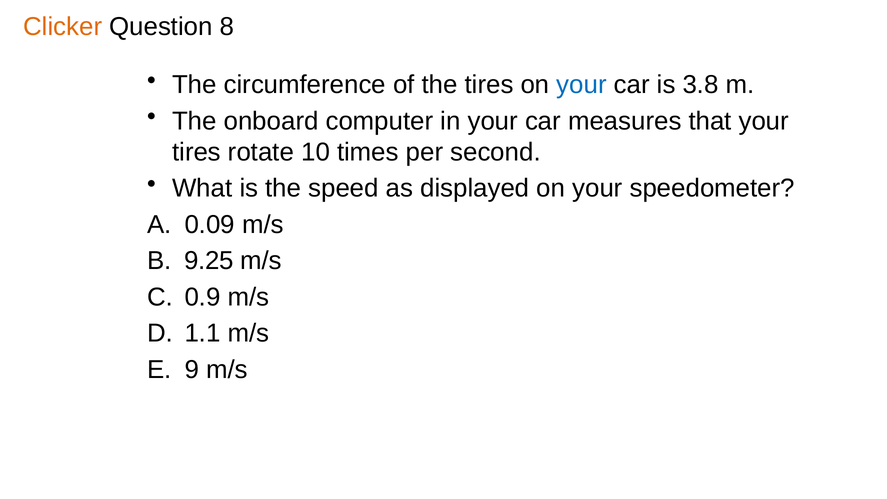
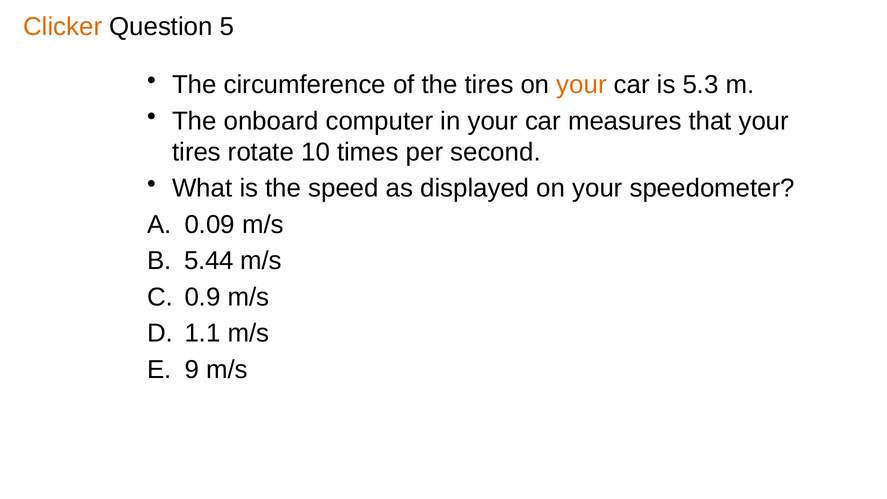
8: 8 -> 5
your at (582, 85) colour: blue -> orange
3.8: 3.8 -> 5.3
9.25: 9.25 -> 5.44
